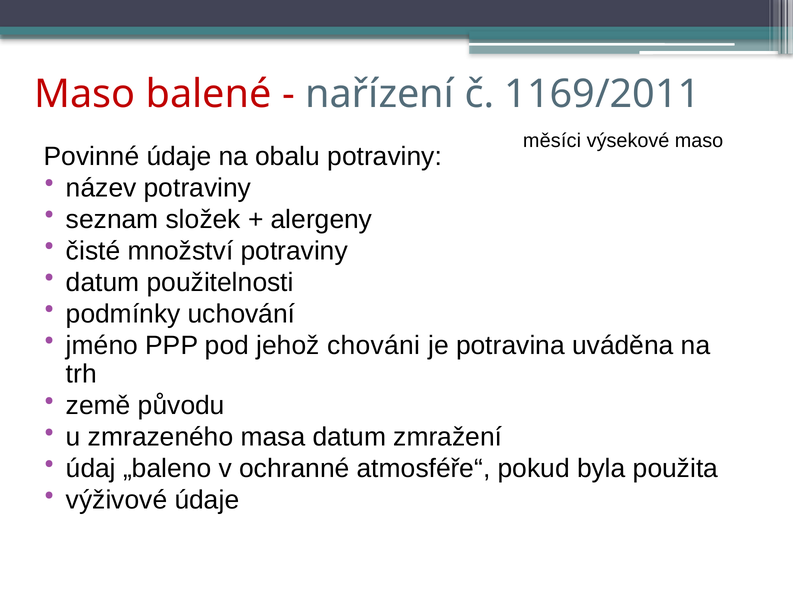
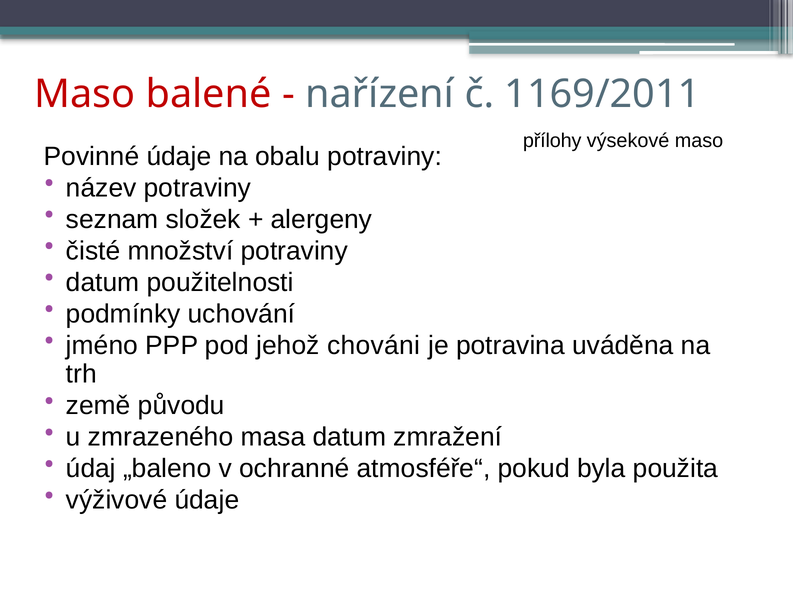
měsíci: měsíci -> přílohy
